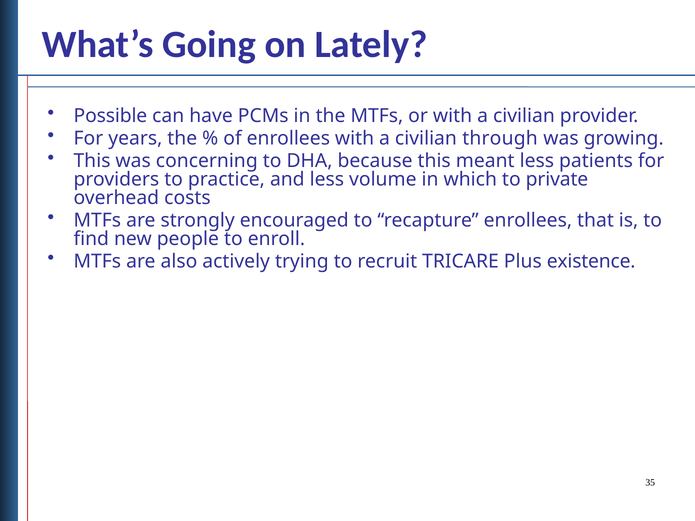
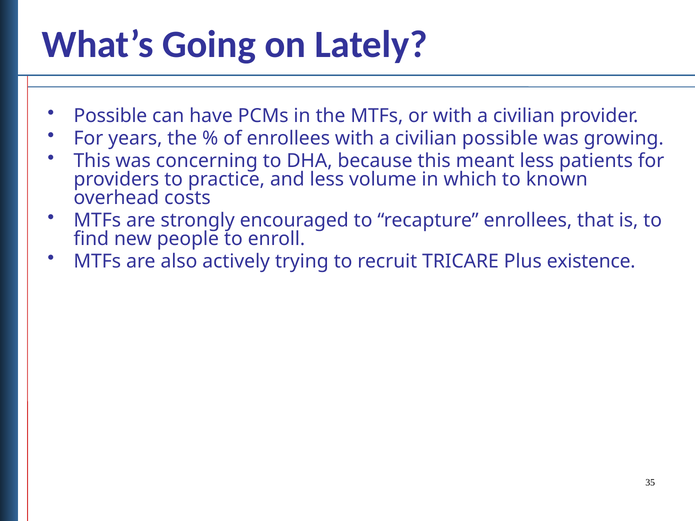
civilian through: through -> possible
private: private -> known
